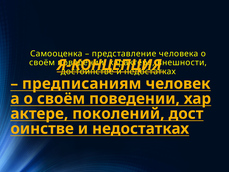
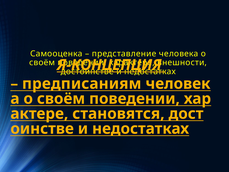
поколений: поколений -> становятся
